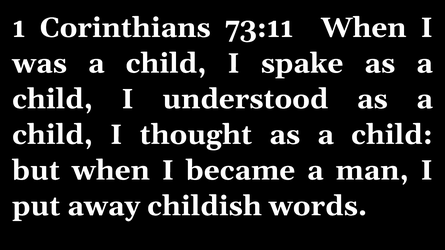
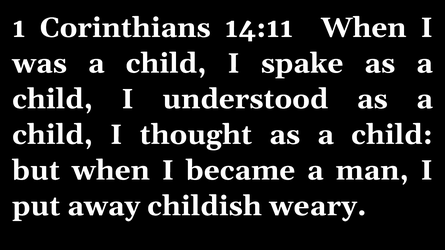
73:11: 73:11 -> 14:11
words: words -> weary
